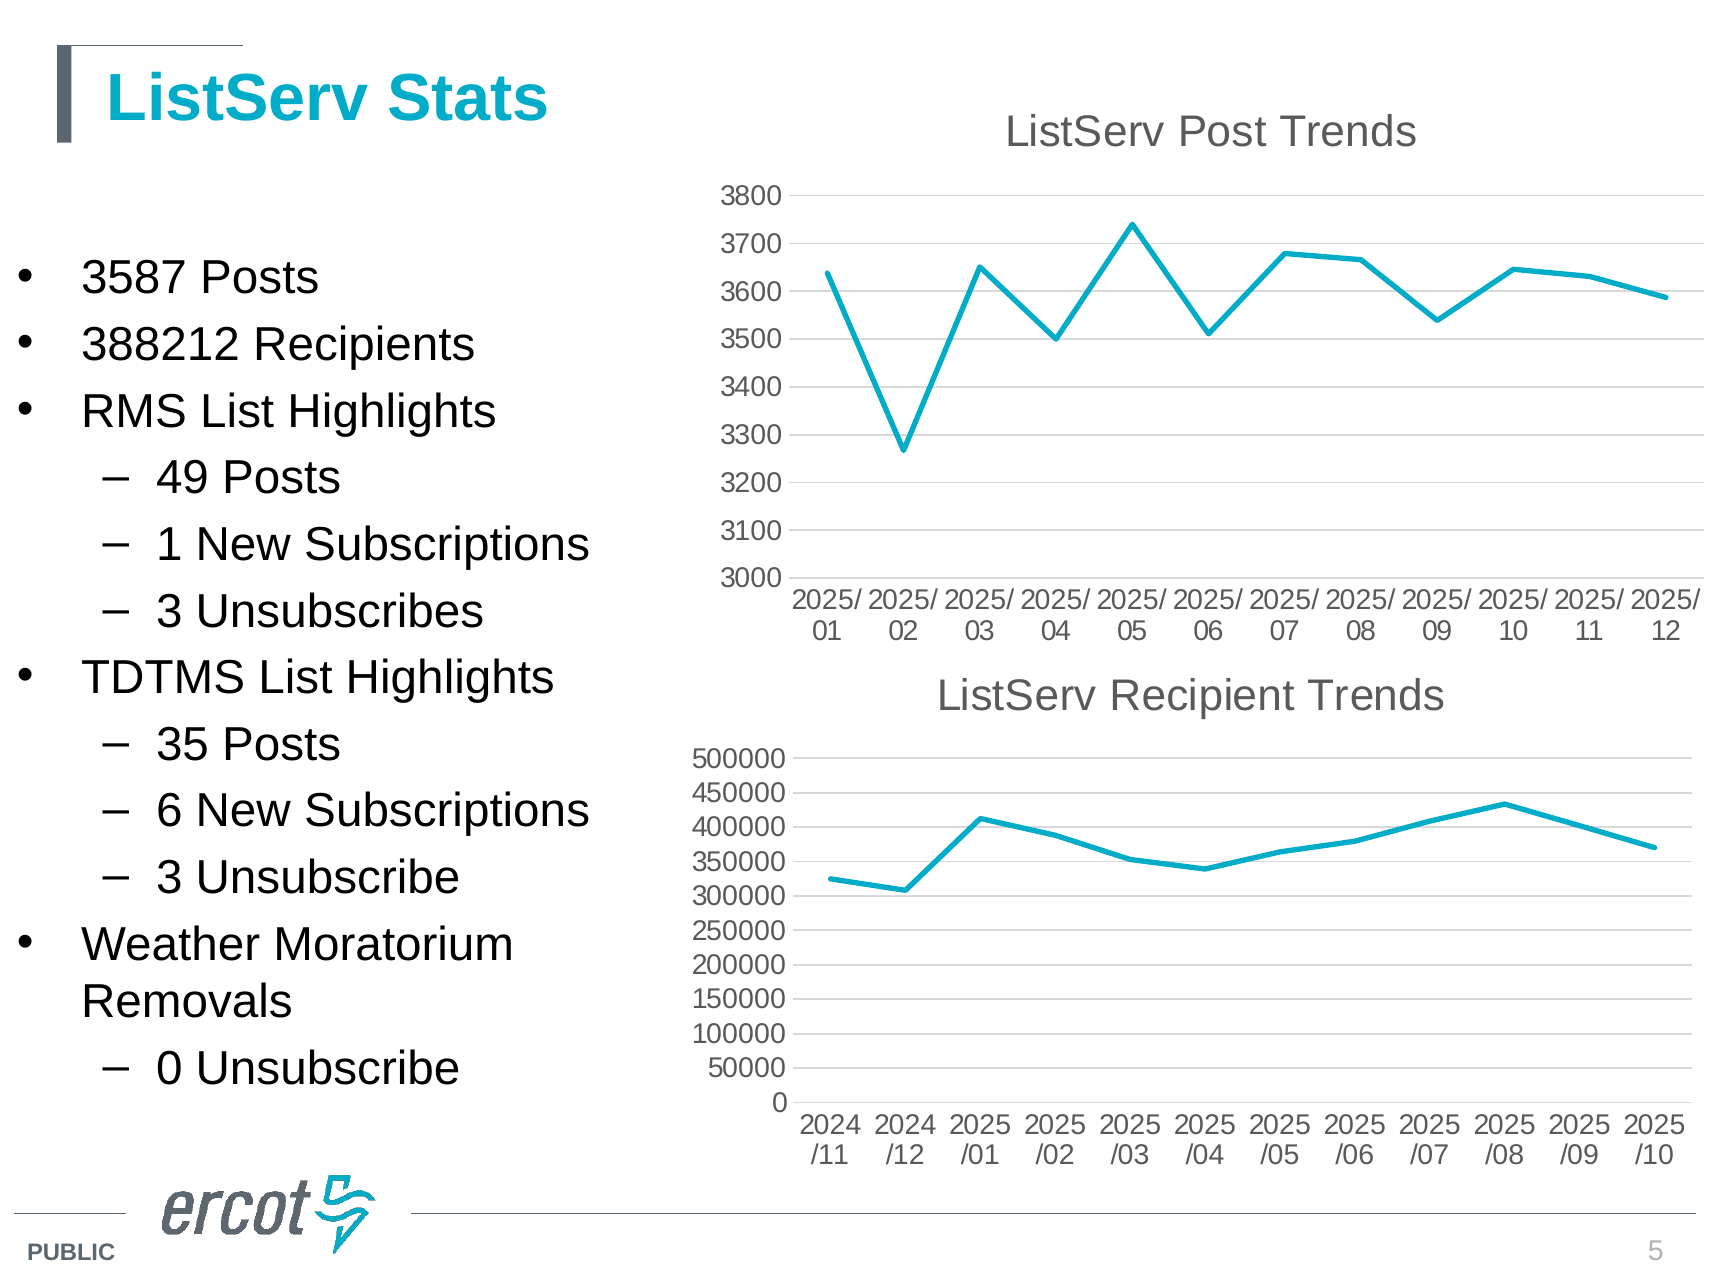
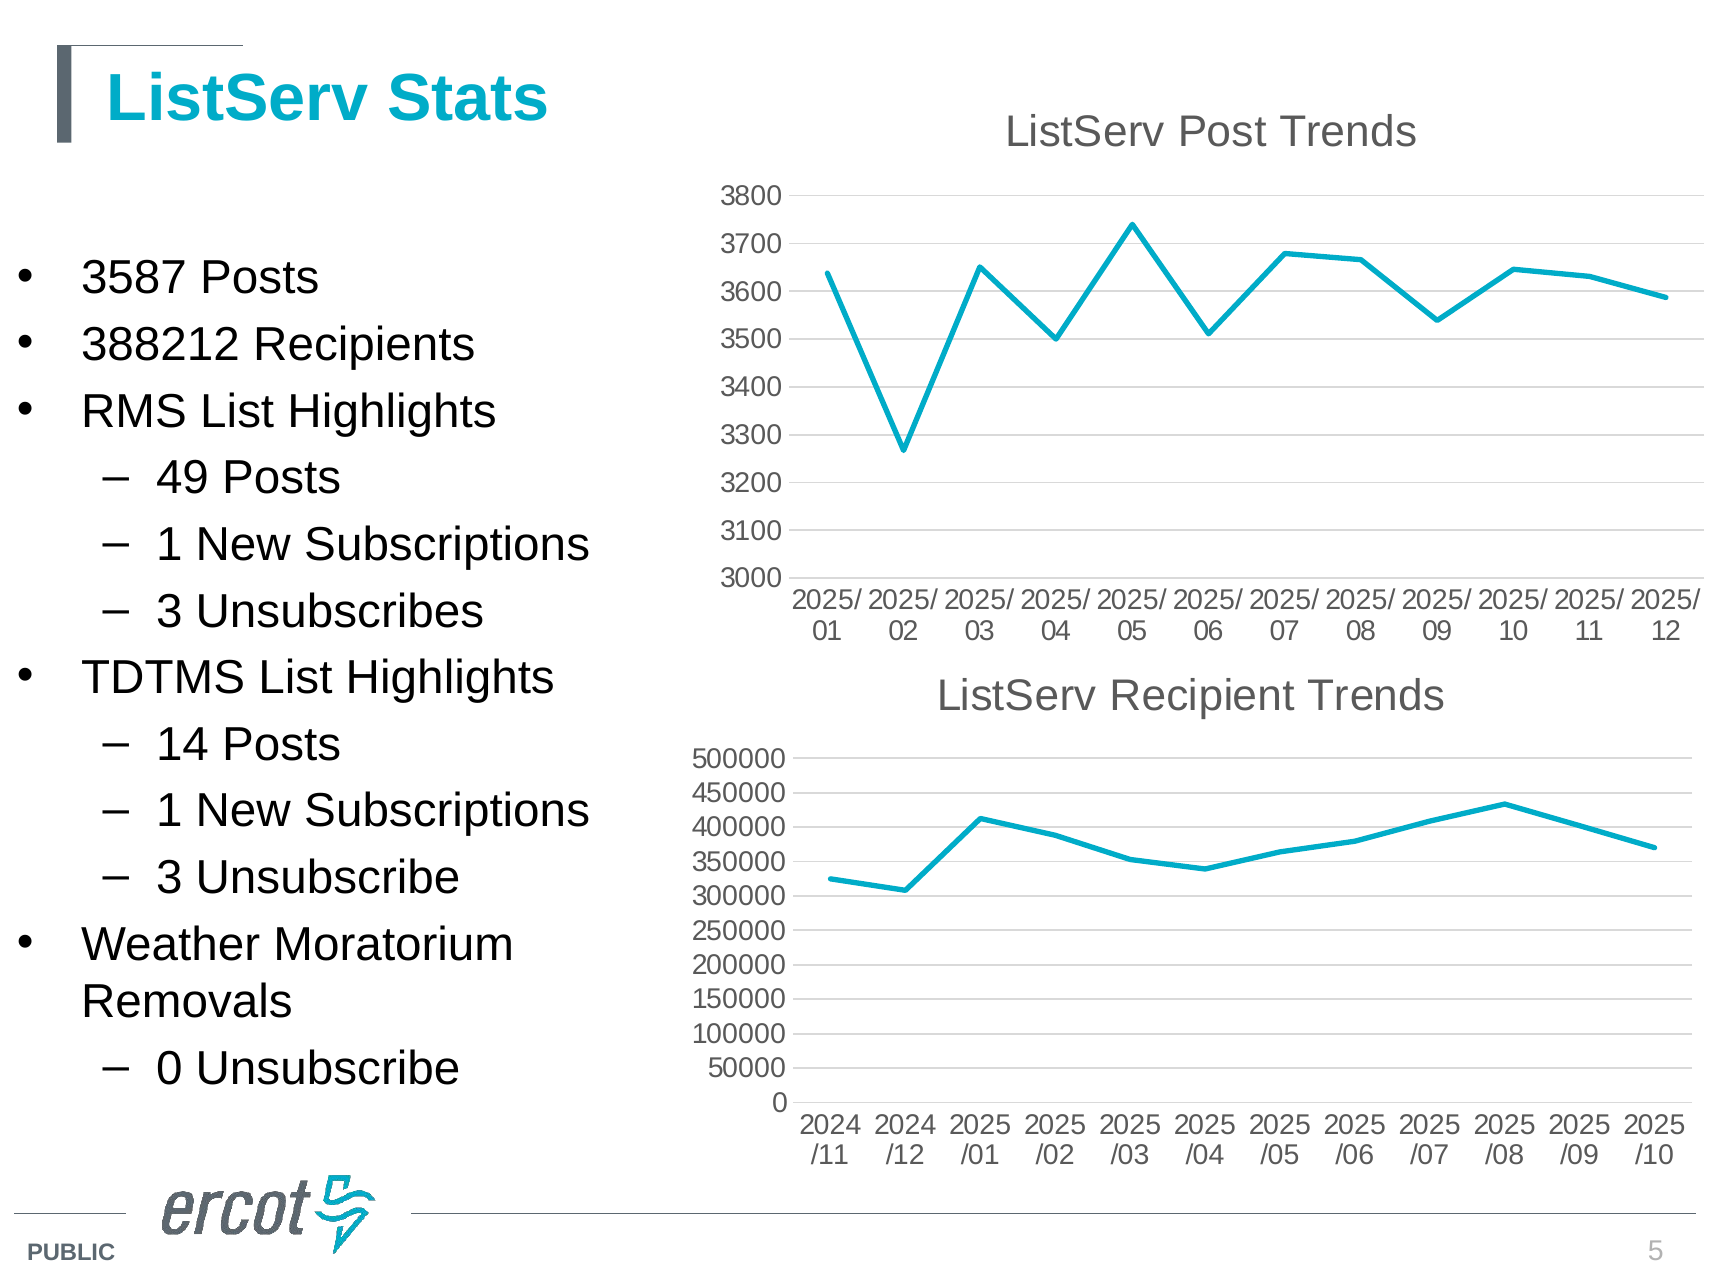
35: 35 -> 14
6 at (169, 811): 6 -> 1
